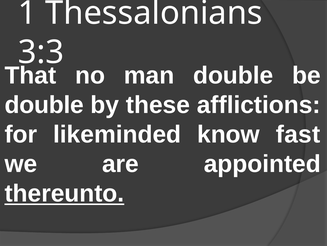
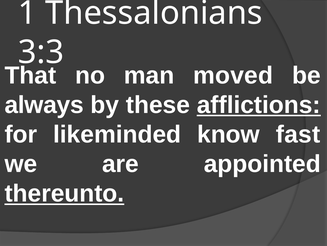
man double: double -> moved
double at (44, 105): double -> always
afflictions underline: none -> present
